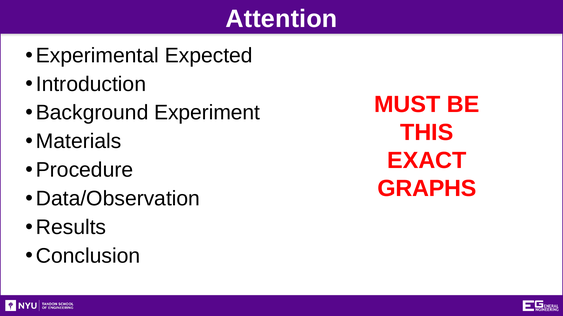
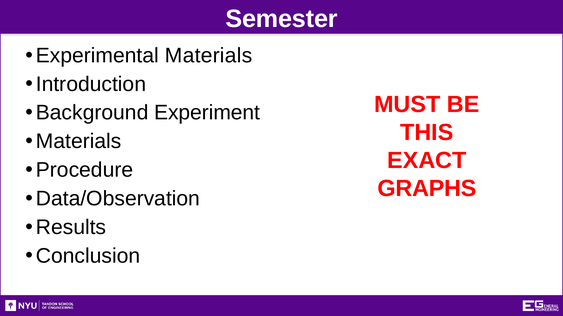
Attention: Attention -> Semester
Experimental Expected: Expected -> Materials
